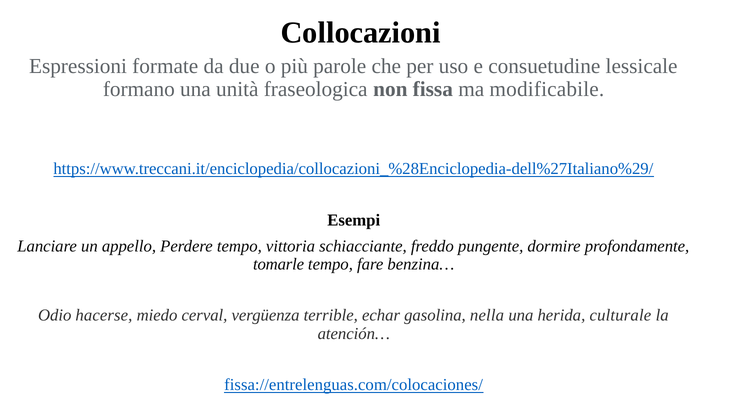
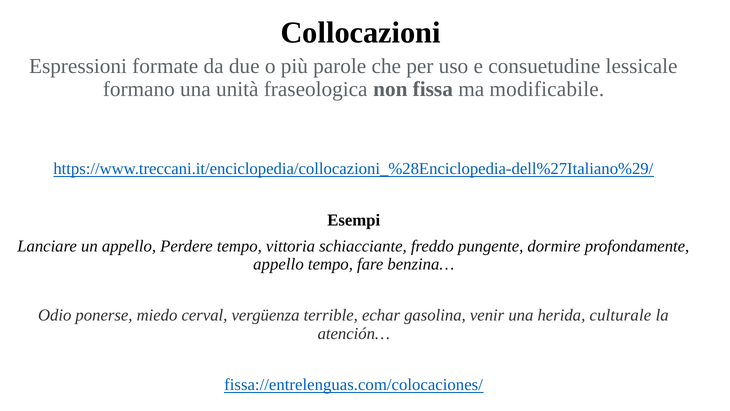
tomarle at (279, 264): tomarle -> appello
hacerse: hacerse -> ponerse
nella: nella -> venir
